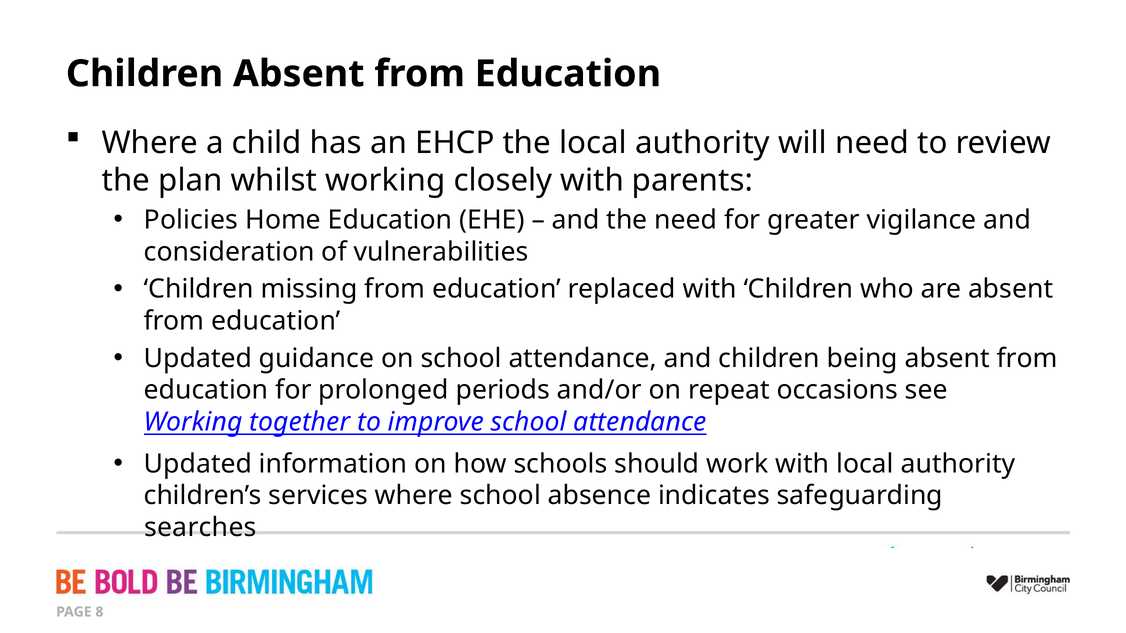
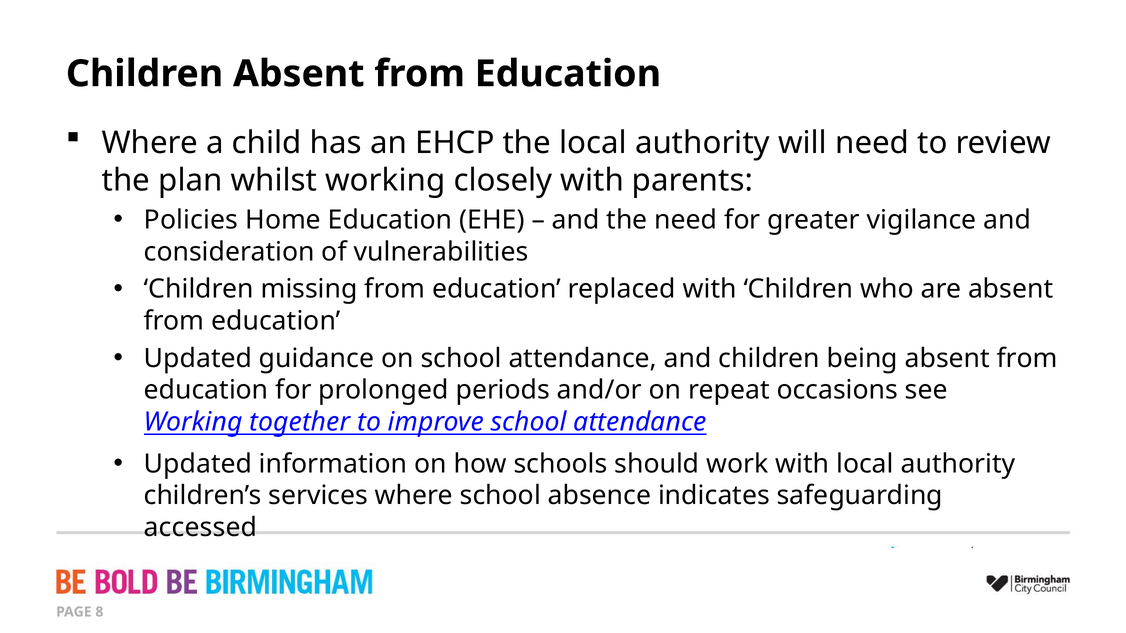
searches: searches -> accessed
